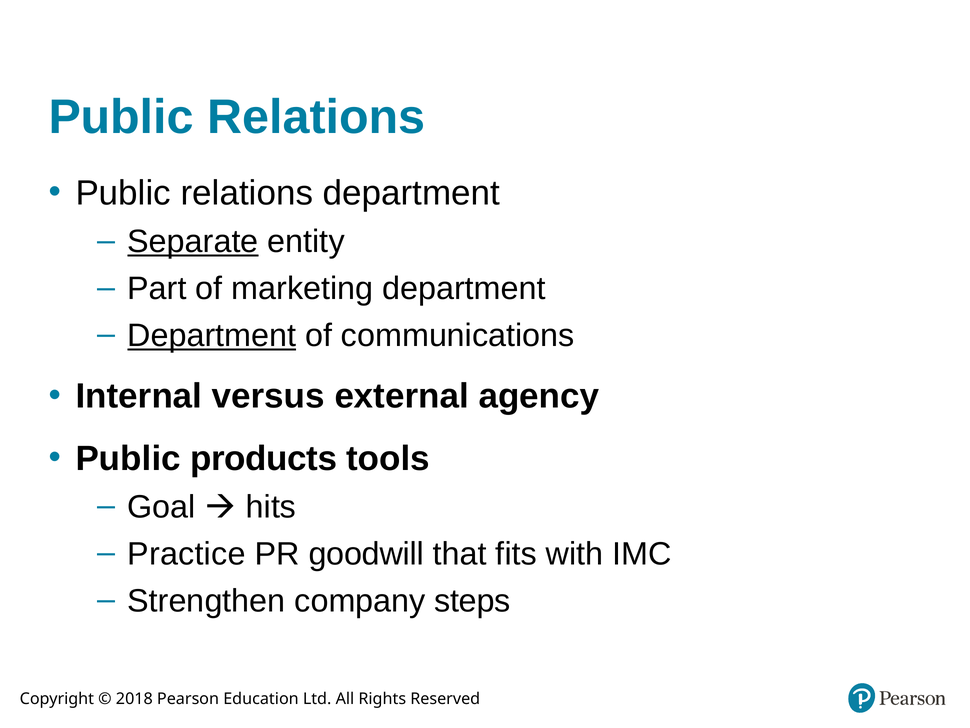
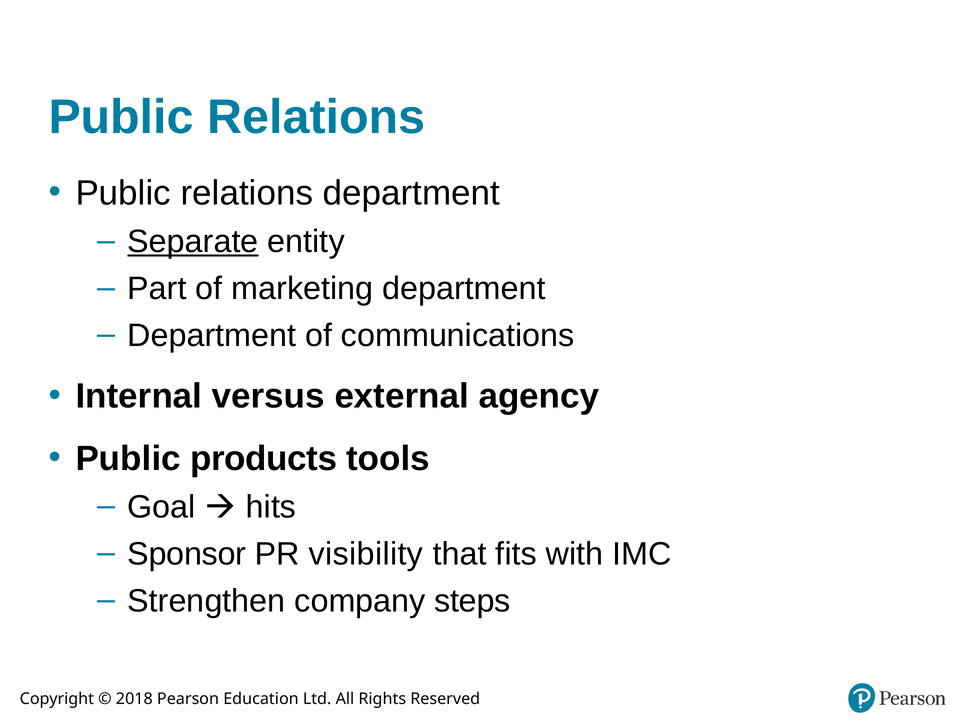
Department at (212, 335) underline: present -> none
Practice: Practice -> Sponsor
goodwill: goodwill -> visibility
